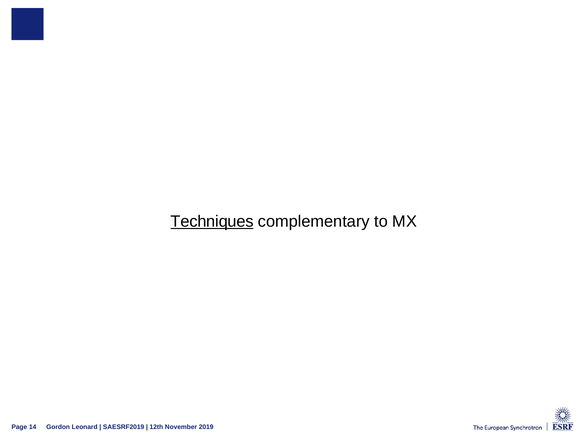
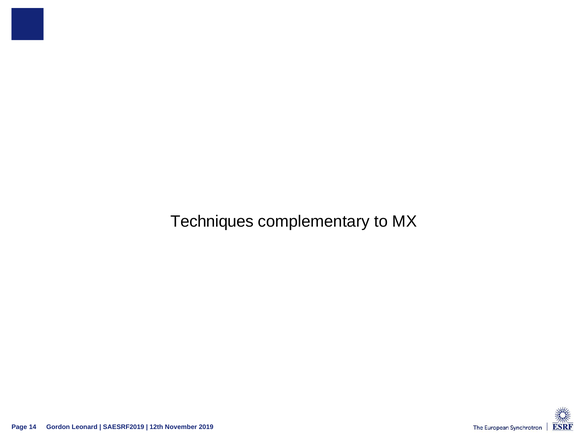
Techniques underline: present -> none
